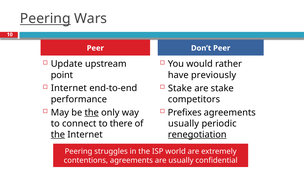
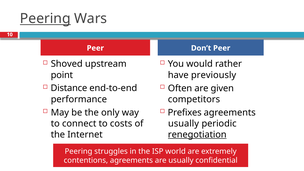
Update: Update -> Shoved
Internet at (69, 88): Internet -> Distance
Stake at (180, 88): Stake -> Often
are stake: stake -> given
the at (92, 112) underline: present -> none
there: there -> costs
the at (58, 135) underline: present -> none
